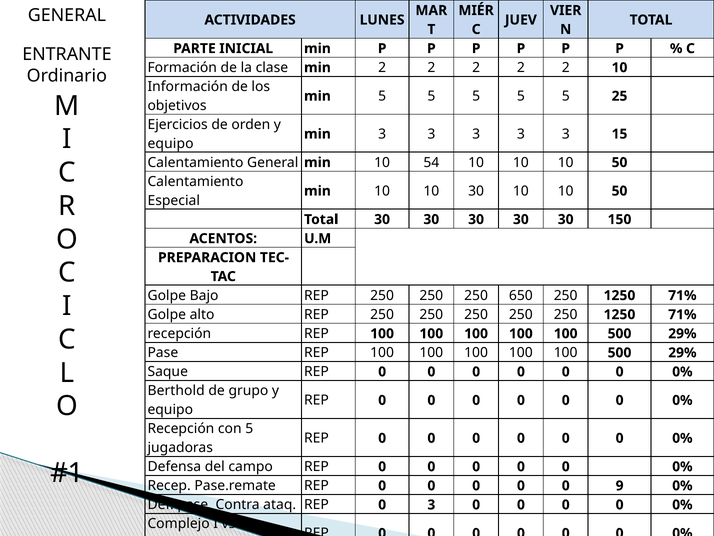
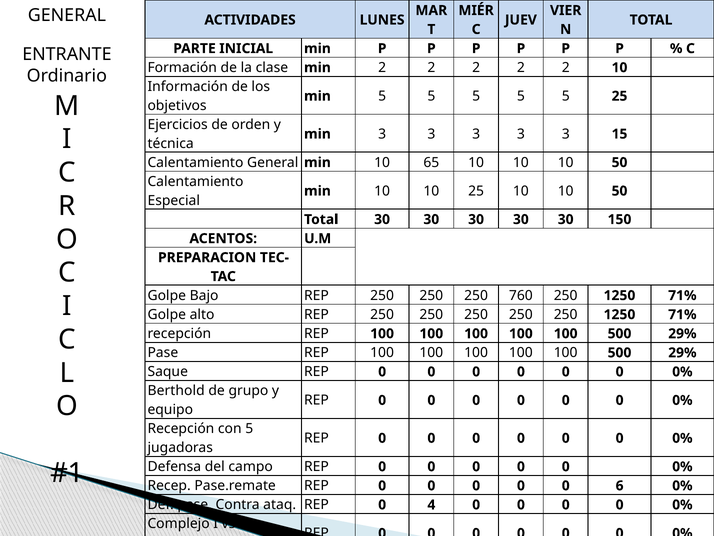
equipo at (171, 143): equipo -> técnica
54: 54 -> 65
10 30: 30 -> 25
650: 650 -> 760
0 9: 9 -> 6
0 3: 3 -> 4
